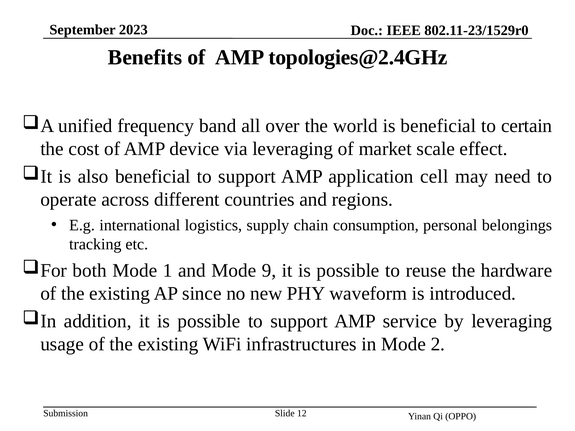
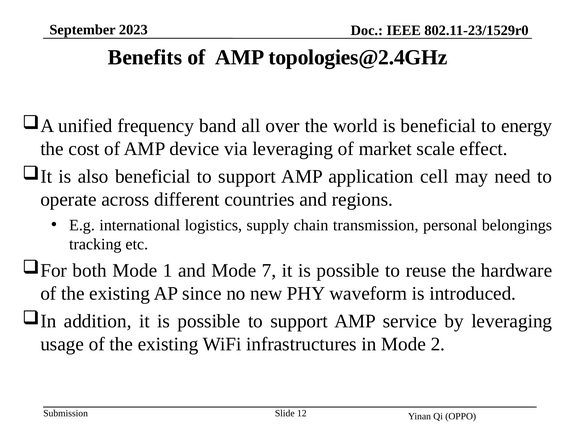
certain: certain -> energy
consumption: consumption -> transmission
9: 9 -> 7
